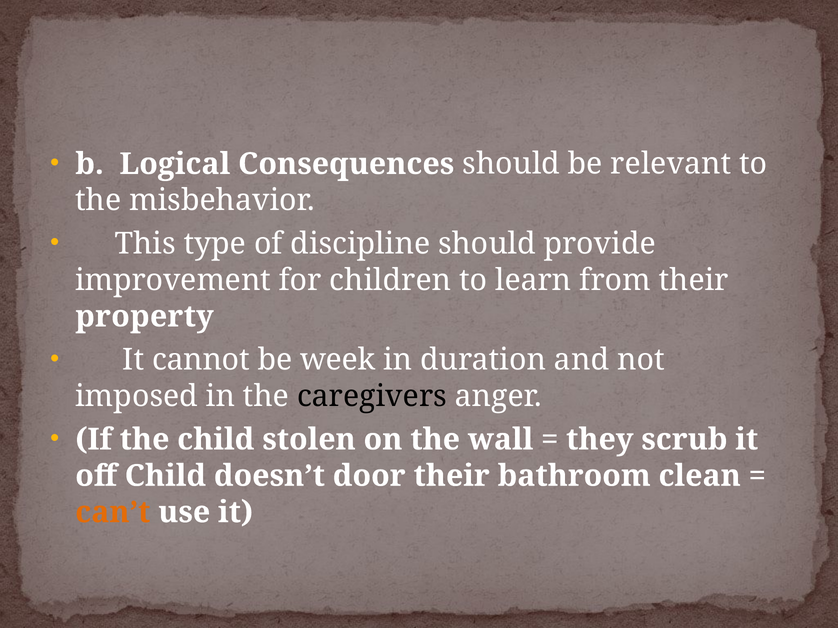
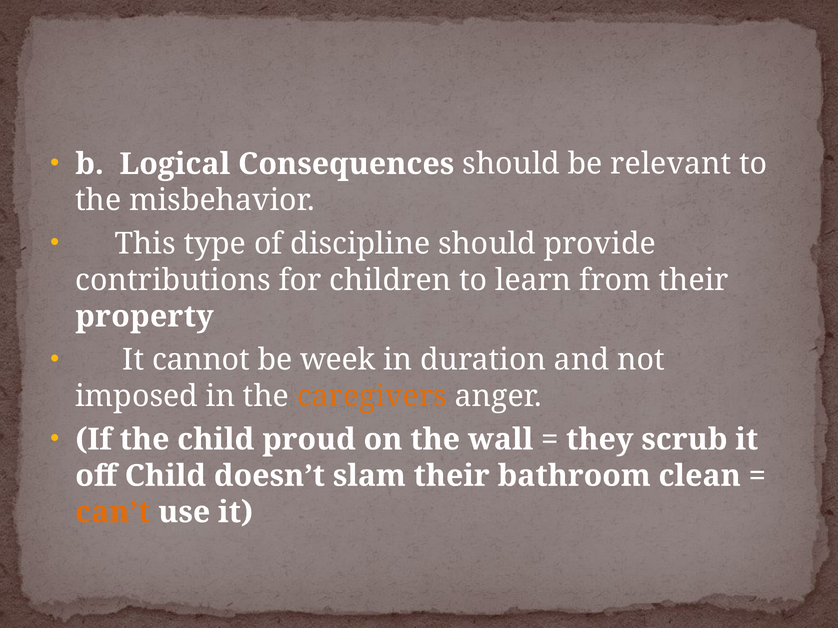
improvement: improvement -> contributions
caregivers colour: black -> orange
stolen: stolen -> proud
door: door -> slam
